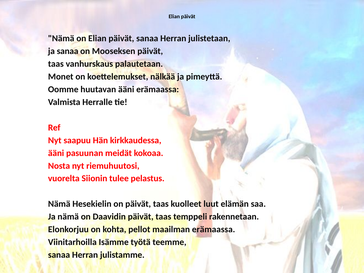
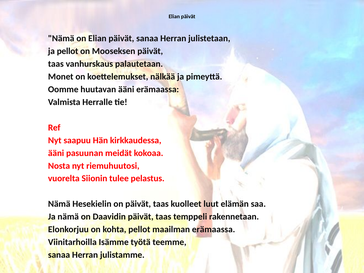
ja sanaa: sanaa -> pellot
